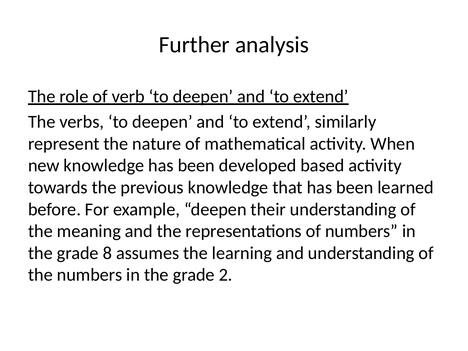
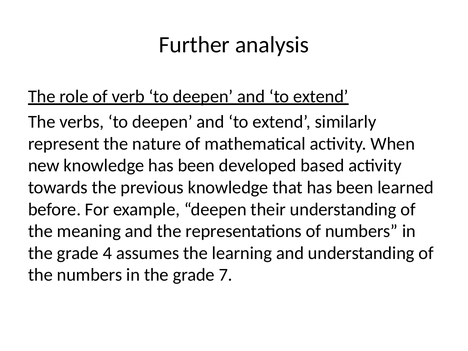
8: 8 -> 4
2: 2 -> 7
